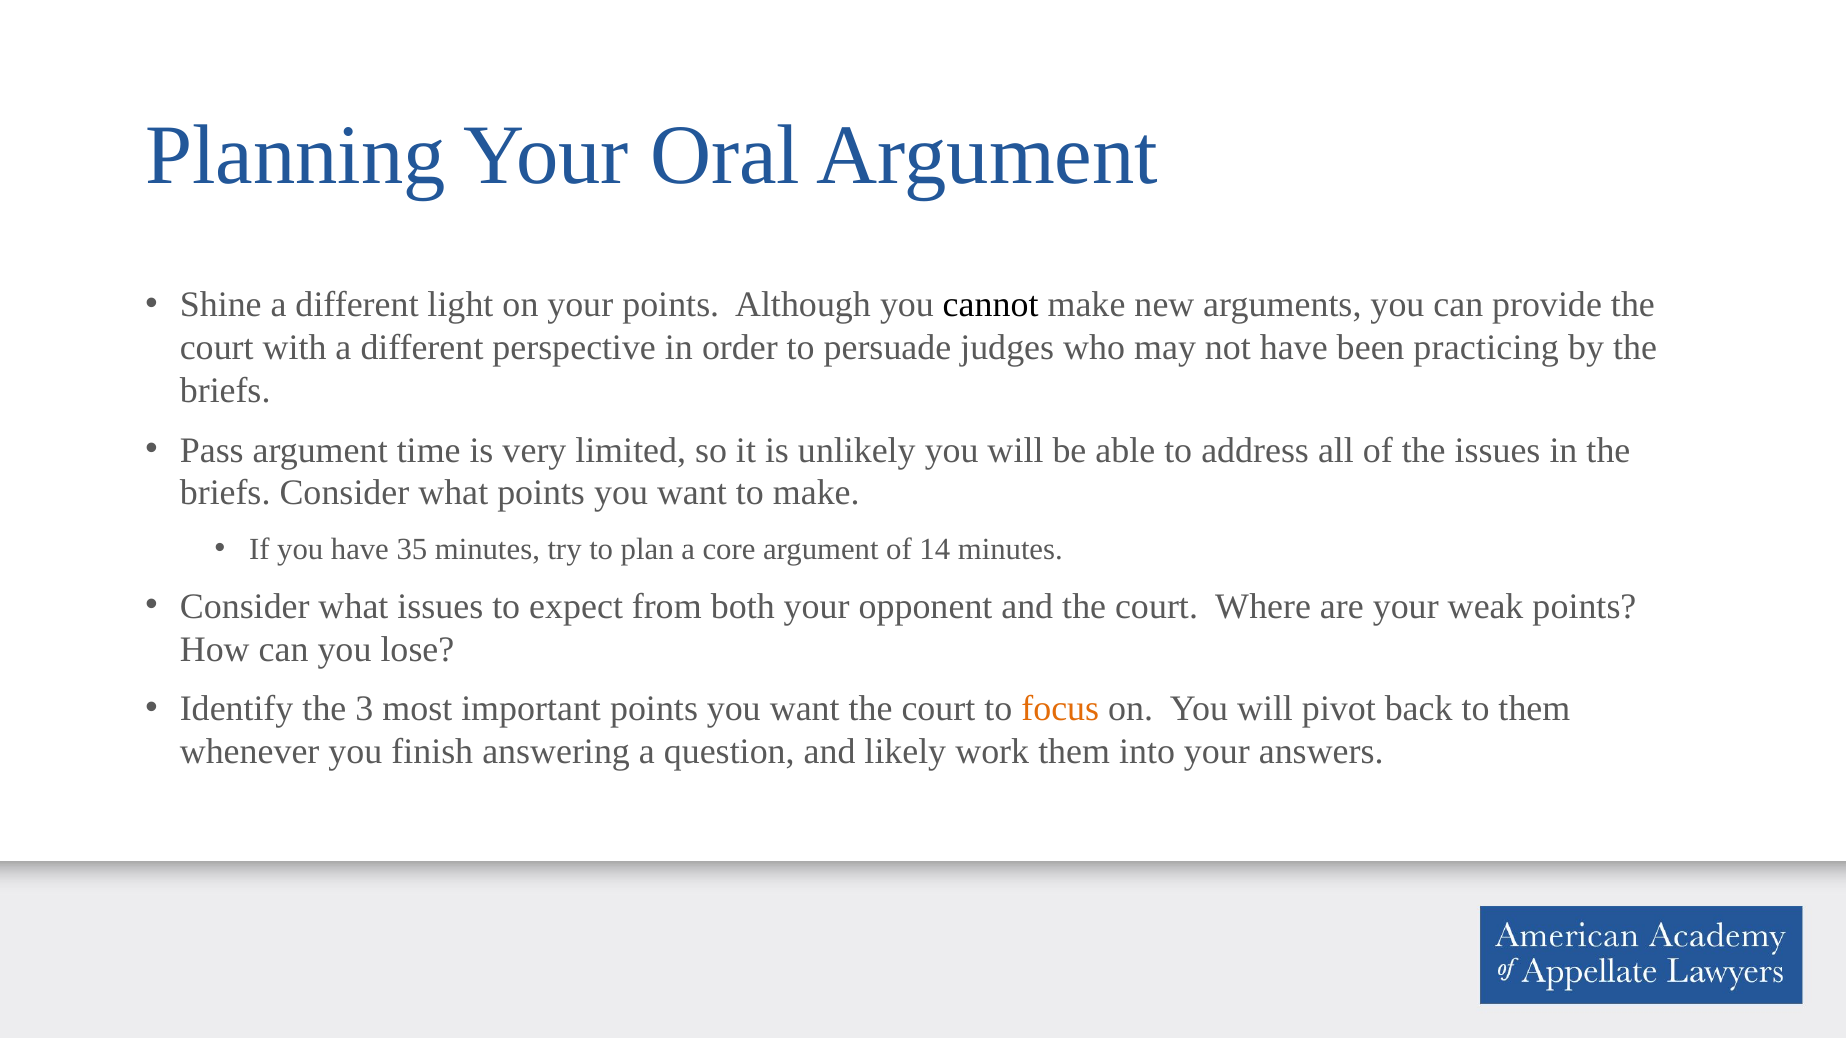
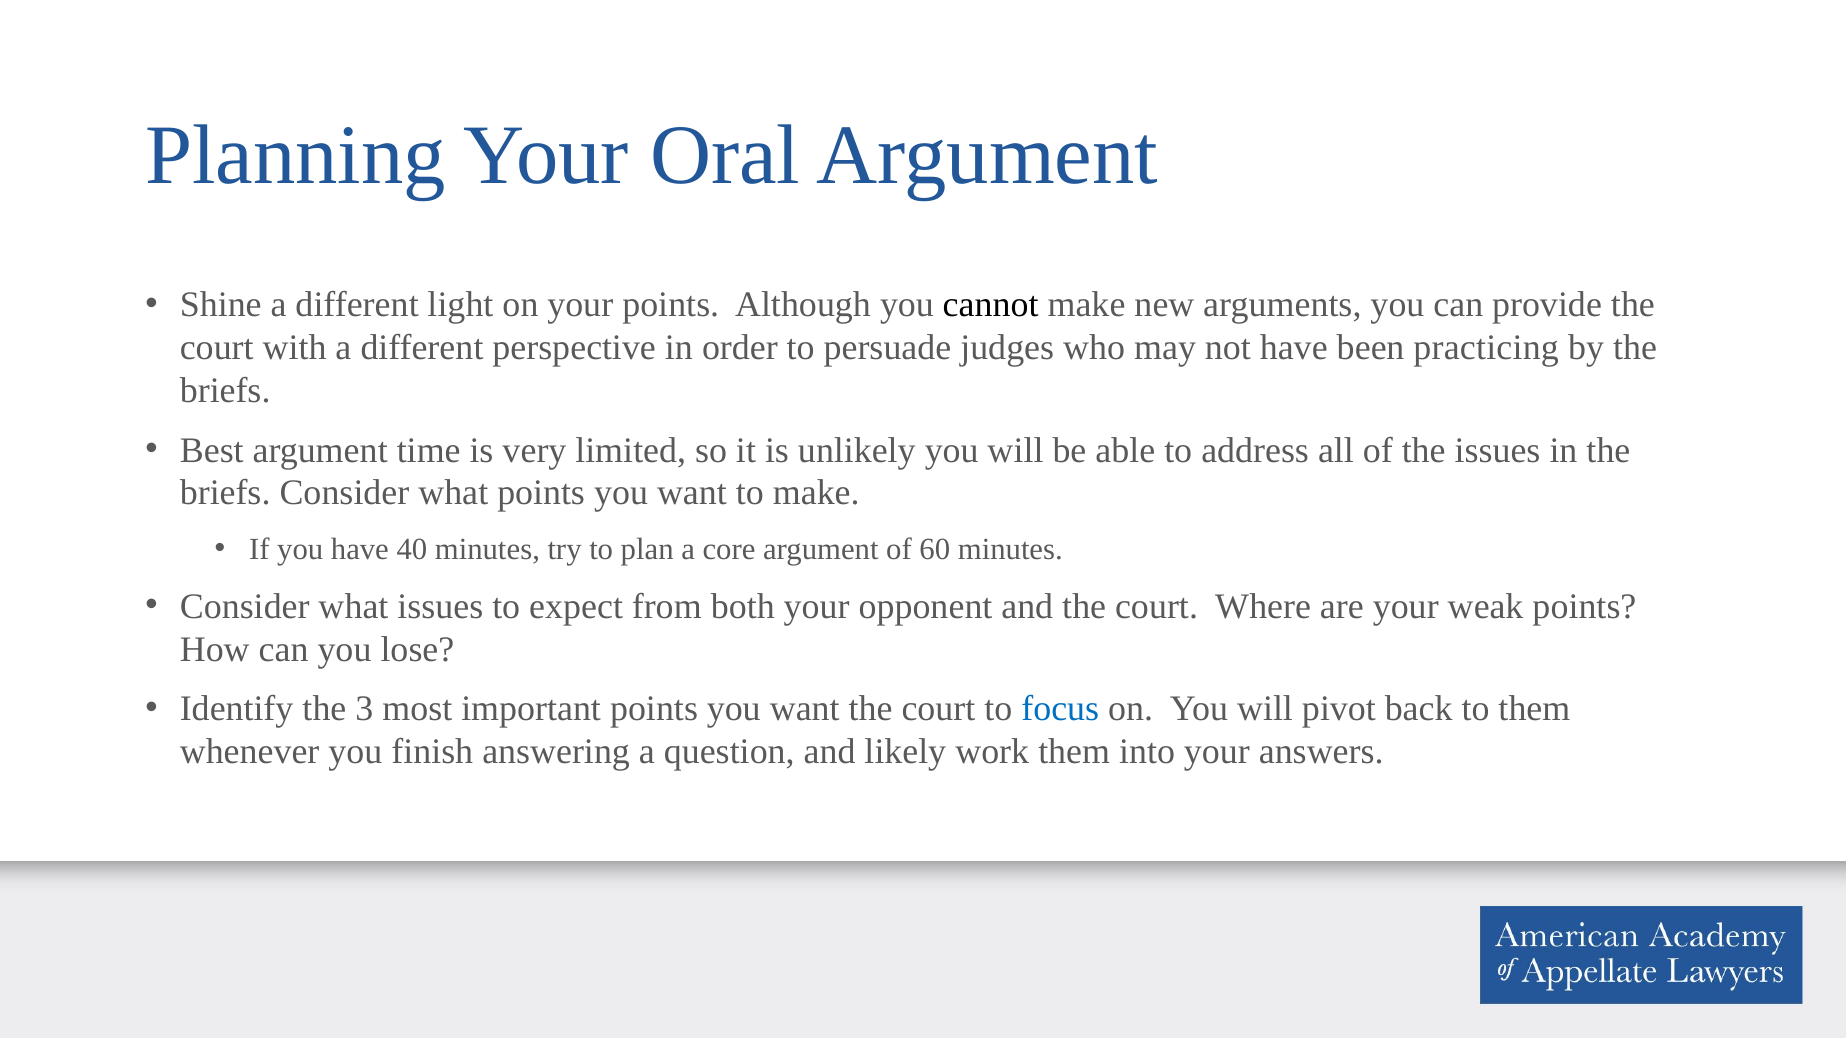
Pass: Pass -> Best
35: 35 -> 40
14: 14 -> 60
focus colour: orange -> blue
